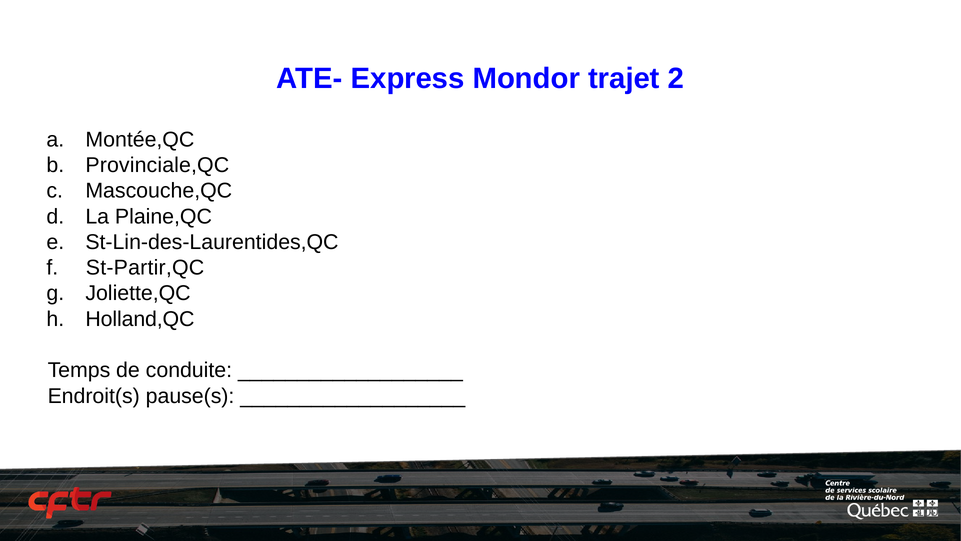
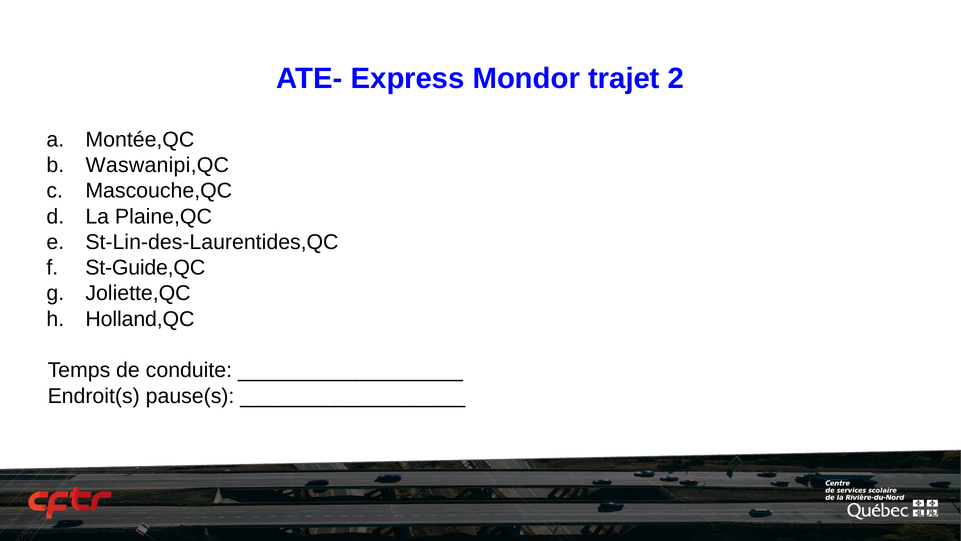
Provinciale,QC: Provinciale,QC -> Waswanipi,QC
St-Partir,QC: St-Partir,QC -> St-Guide,QC
